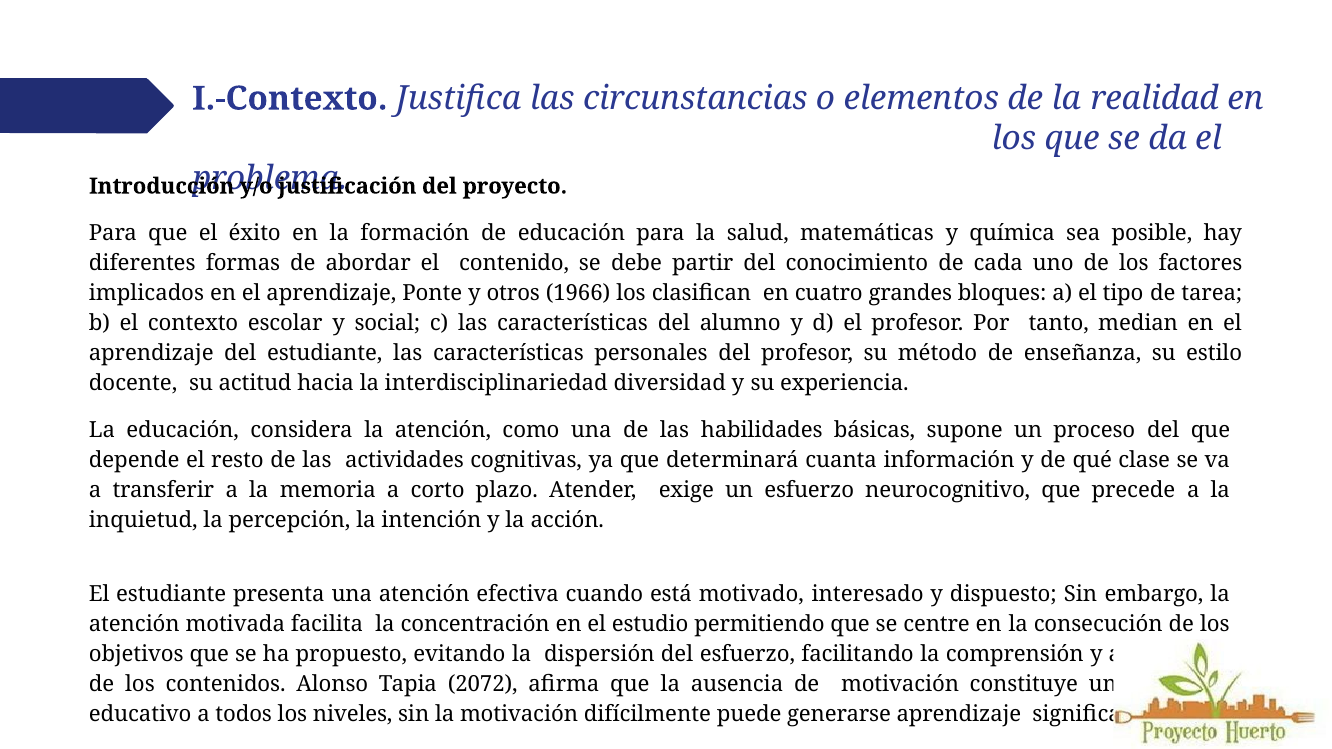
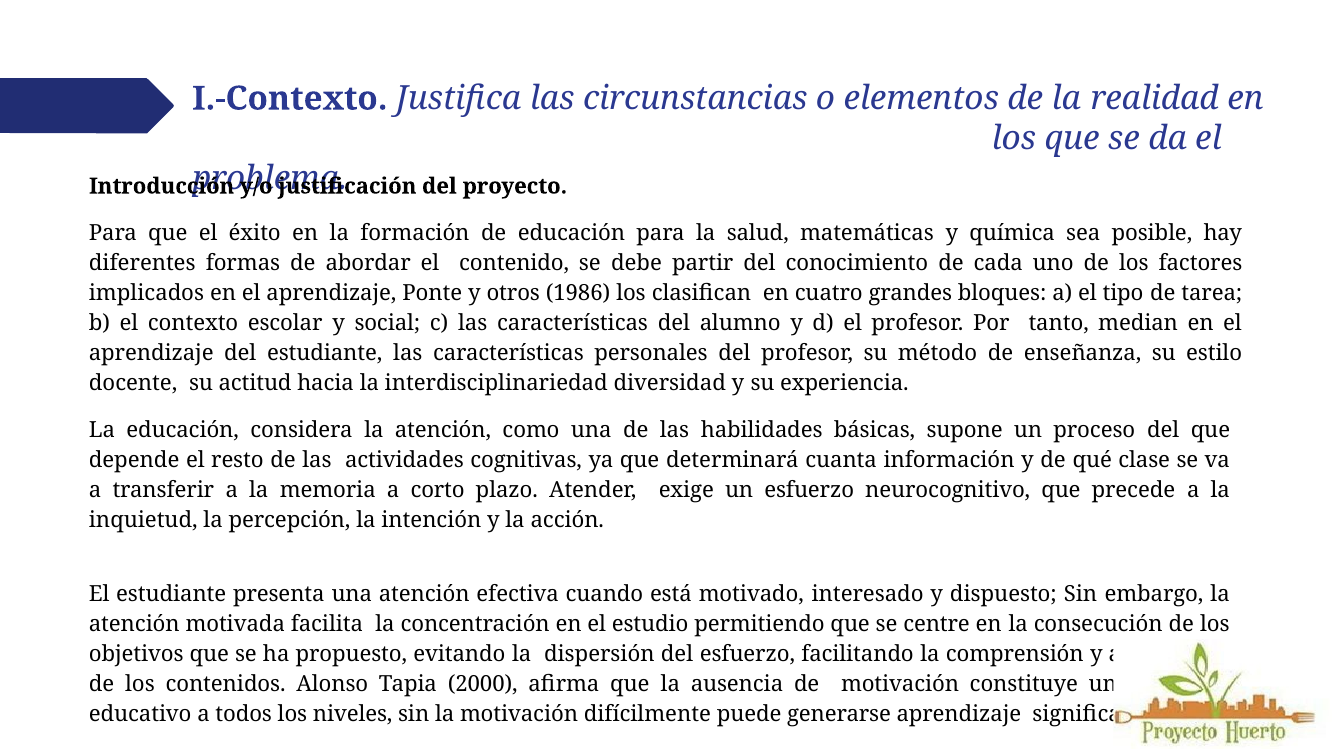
1966: 1966 -> 1986
2072: 2072 -> 2000
